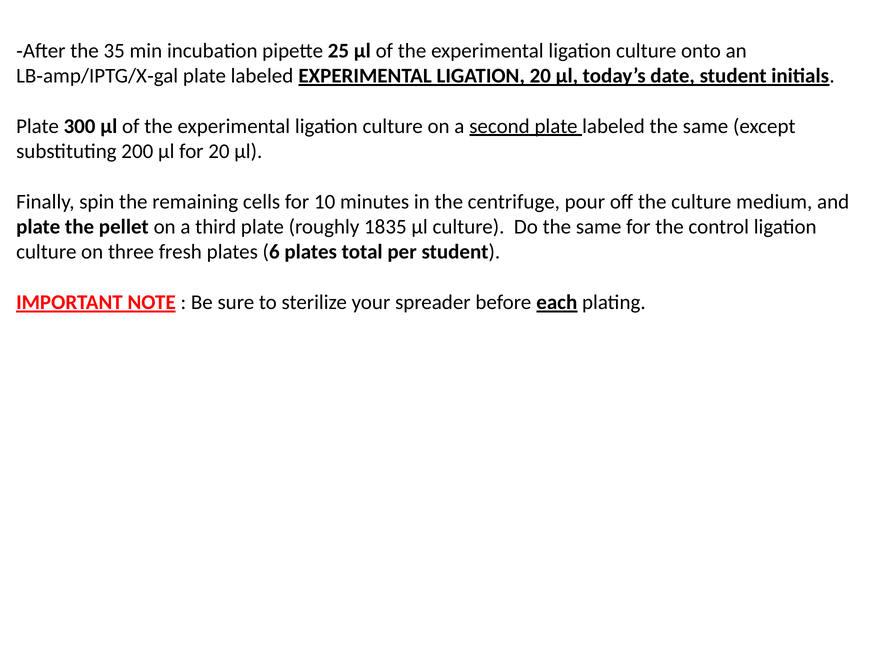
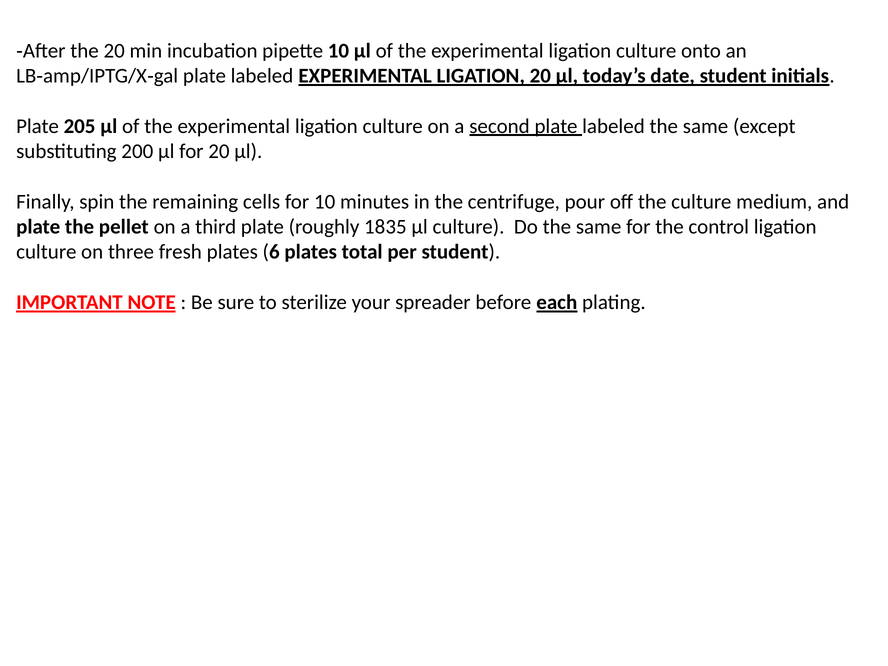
the 35: 35 -> 20
pipette 25: 25 -> 10
300: 300 -> 205
